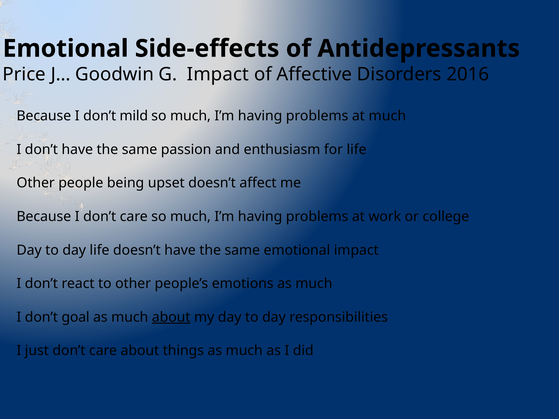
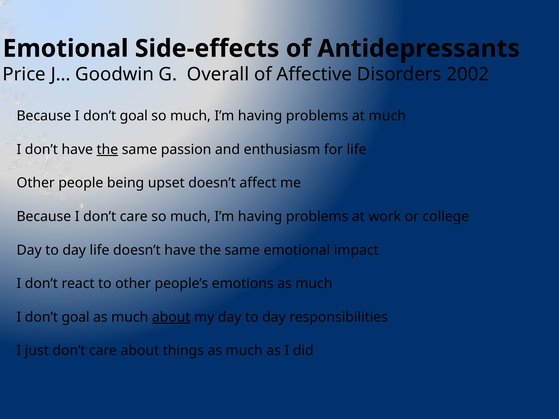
G Impact: Impact -> Overall
2016: 2016 -> 2002
Because I don’t mild: mild -> goal
the at (107, 150) underline: none -> present
